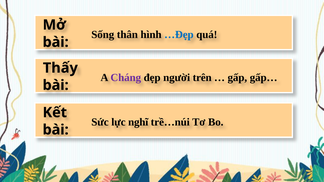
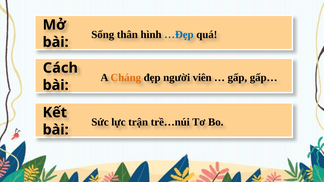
Thấy: Thấy -> Cách
Cháng colour: purple -> orange
trên: trên -> viên
nghĩ: nghĩ -> trận
